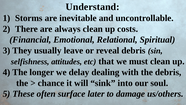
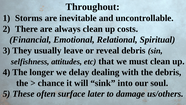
Understand: Understand -> Throughout
